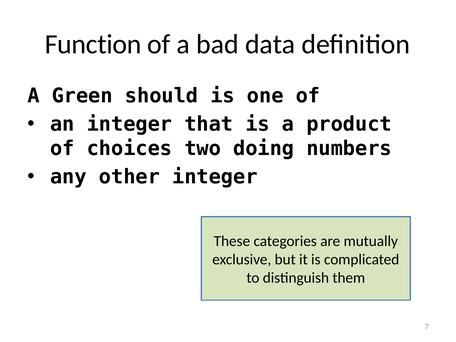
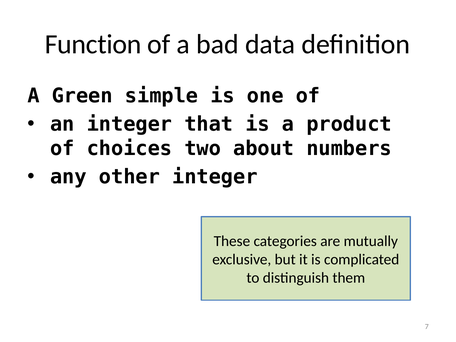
should: should -> simple
doing: doing -> about
